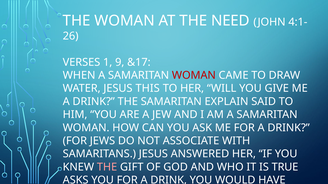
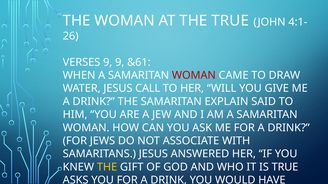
THE NEED: NEED -> TRUE
VERSES 1: 1 -> 9
&17: &17 -> &61
THIS: THIS -> CALL
THE at (107, 167) colour: pink -> yellow
